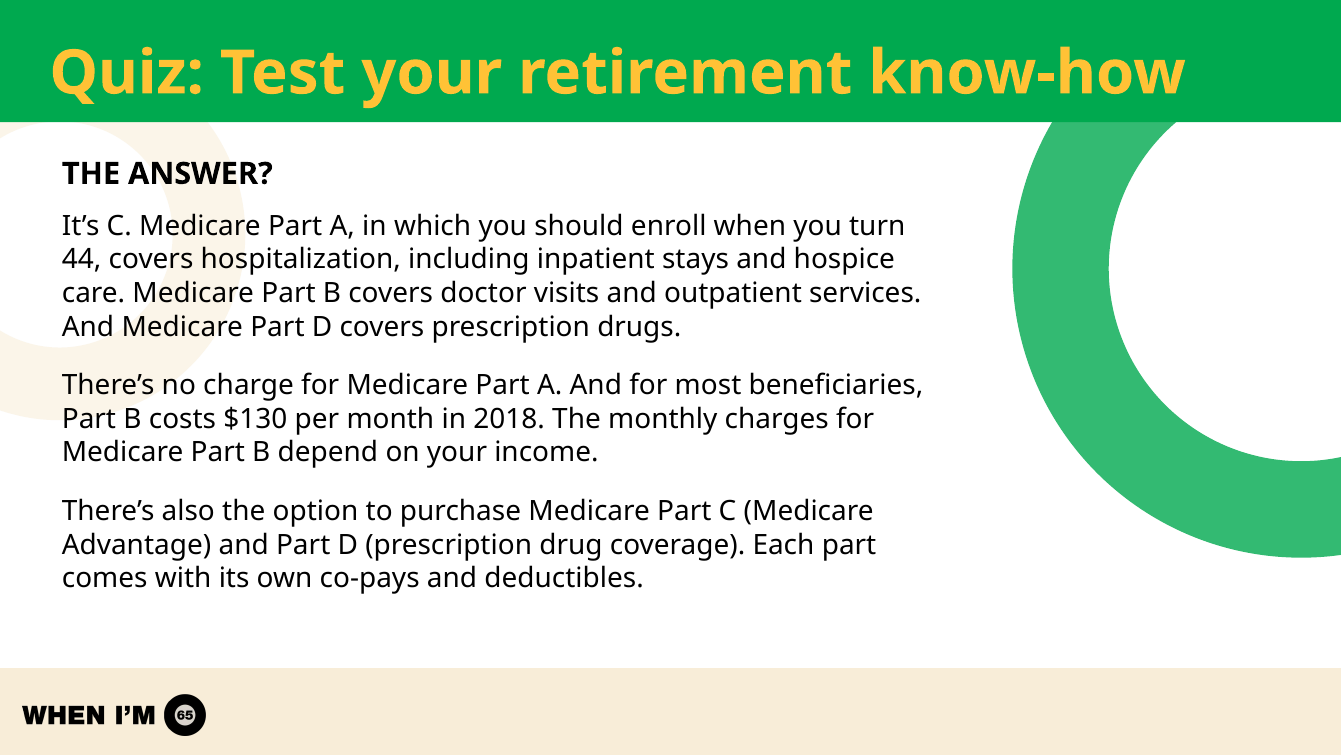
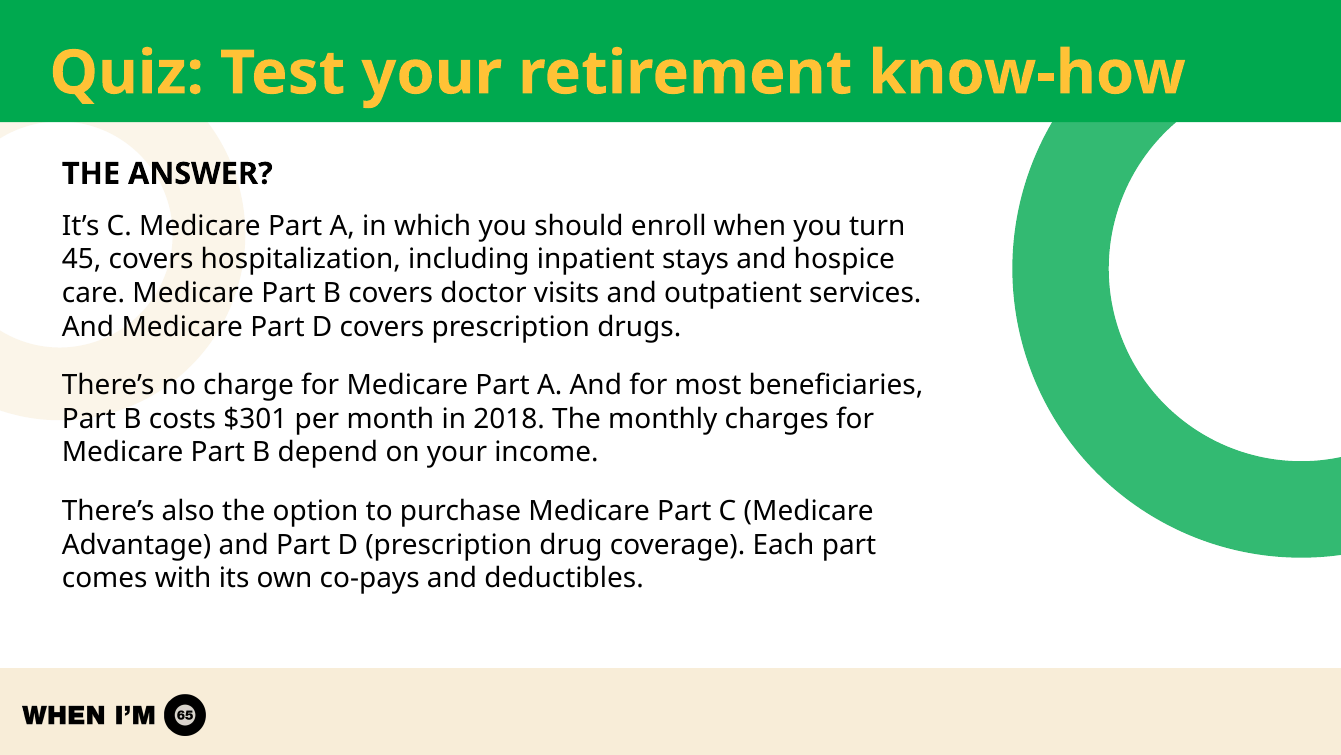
44: 44 -> 45
$130: $130 -> $301
